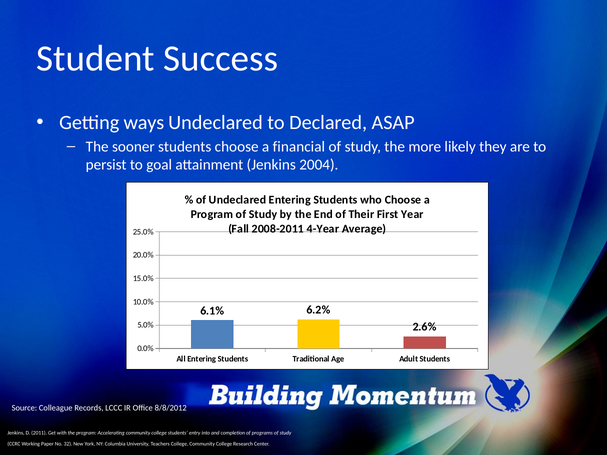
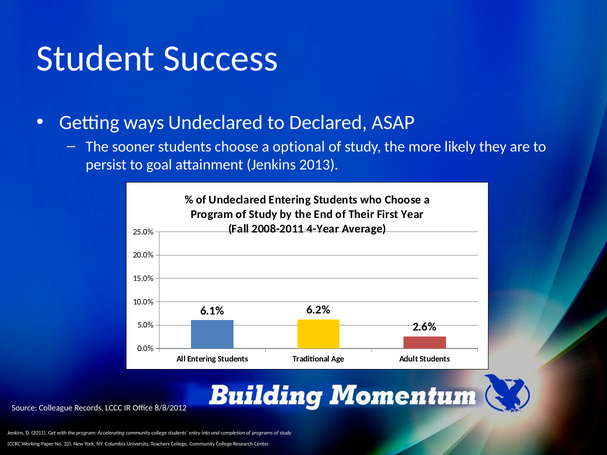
financial: financial -> optional
2004: 2004 -> 2013
